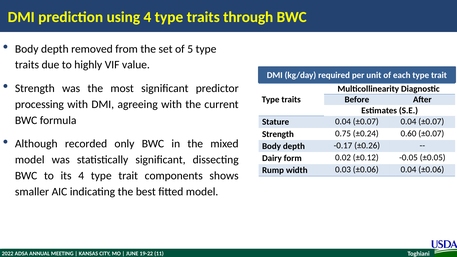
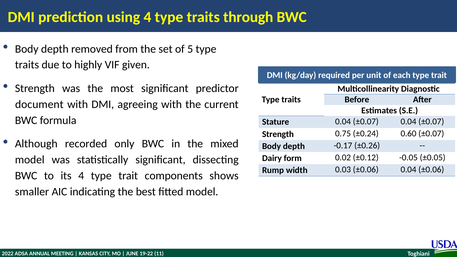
value: value -> given
processing: processing -> document
